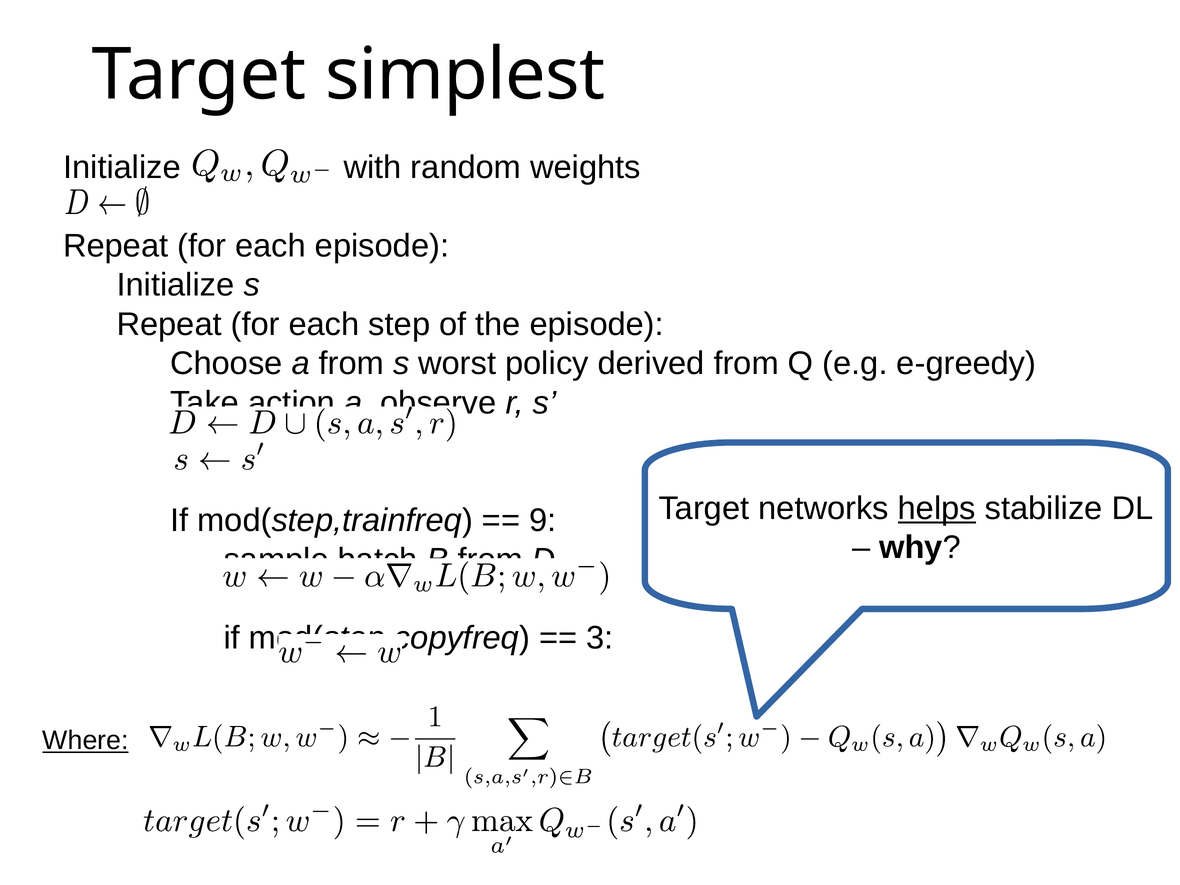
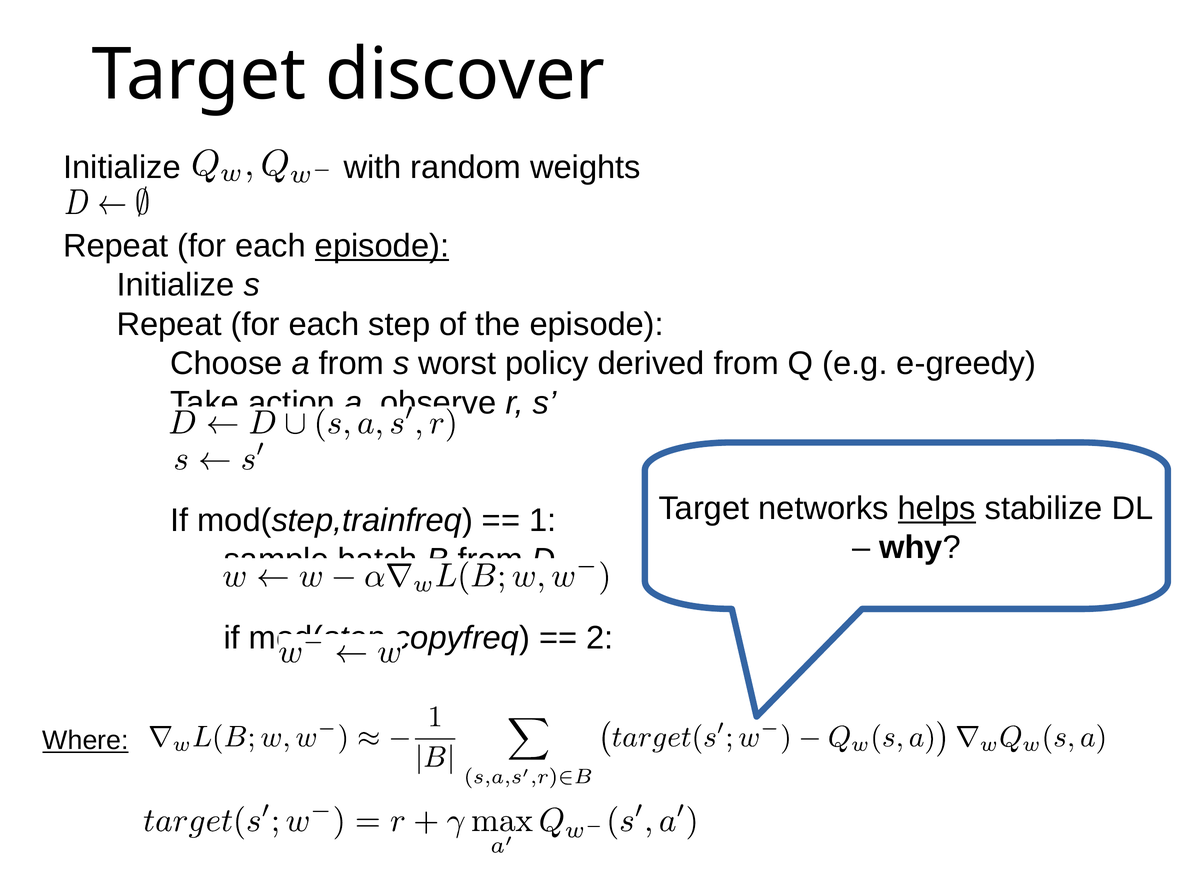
simplest: simplest -> discover
episode at (382, 246) underline: none -> present
9: 9 -> 1
3: 3 -> 2
